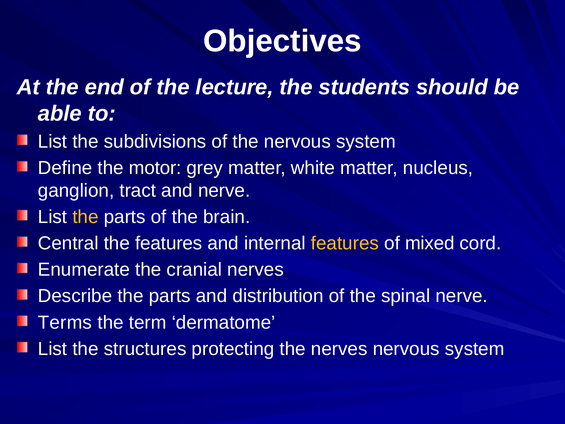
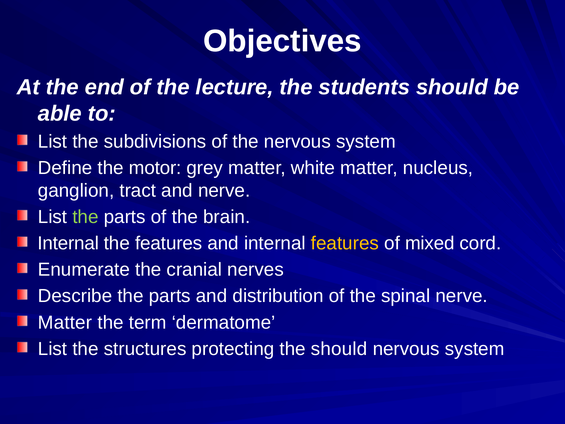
the at (85, 217) colour: yellow -> light green
Central at (68, 243): Central -> Internal
Terms at (65, 322): Terms -> Matter
the nerves: nerves -> should
